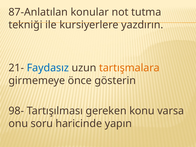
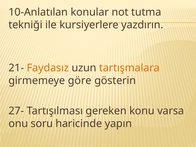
87-Anlatılan: 87-Anlatılan -> 10-Anlatılan
Faydasız colour: blue -> orange
önce: önce -> göre
98-: 98- -> 27-
